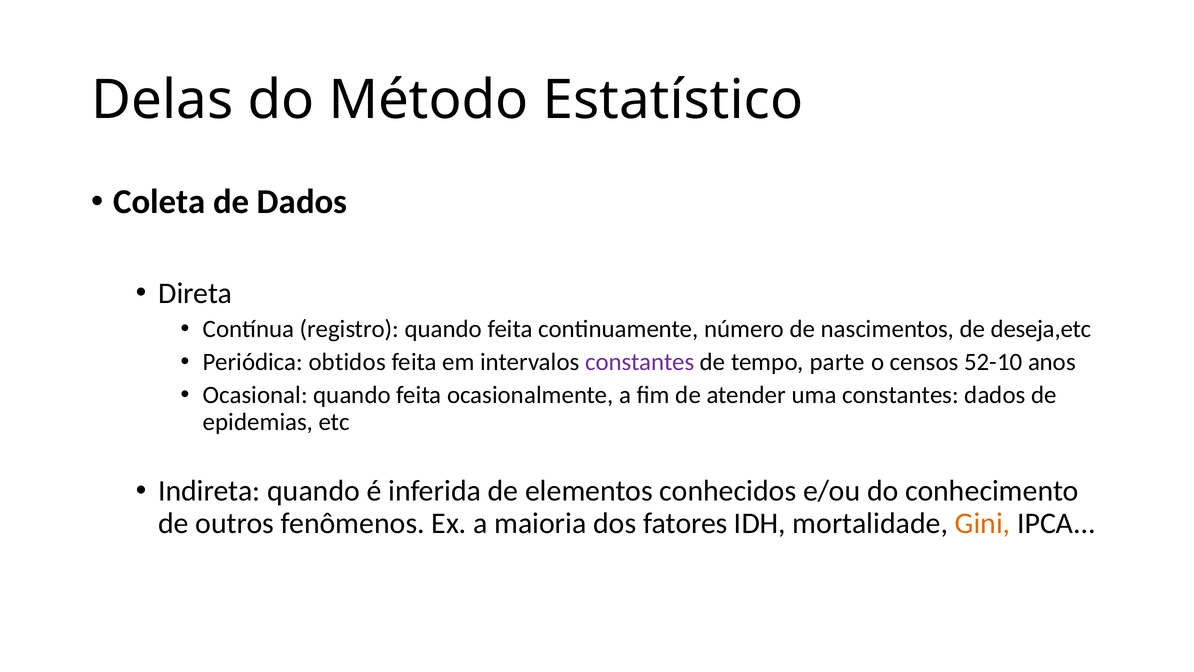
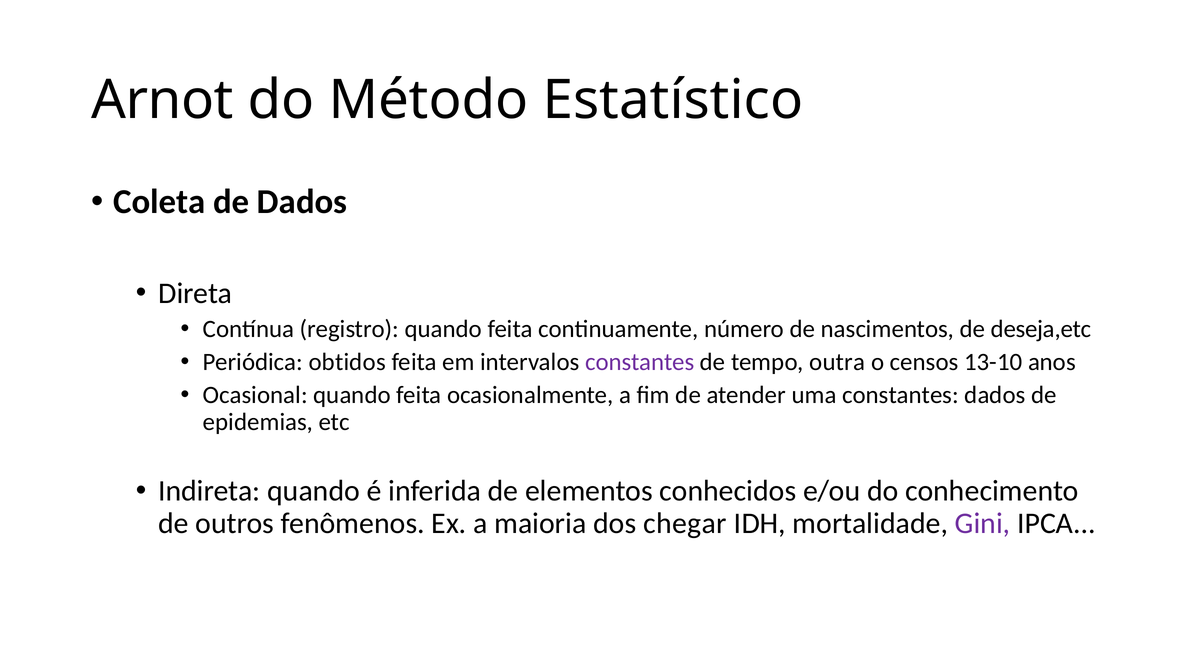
Delas: Delas -> Arnot
parte: parte -> outra
52-10: 52-10 -> 13-10
fatores: fatores -> chegar
Gini colour: orange -> purple
